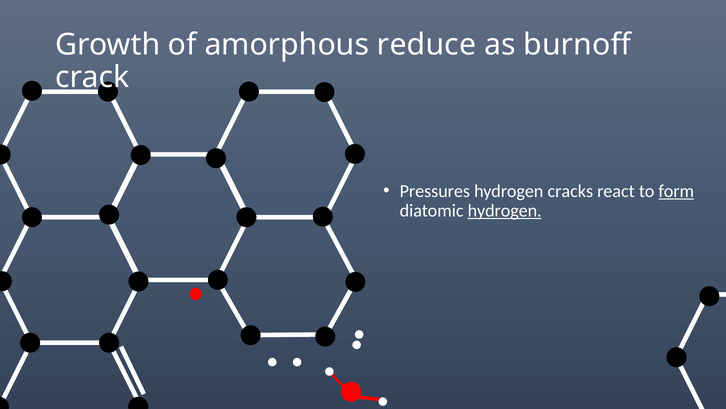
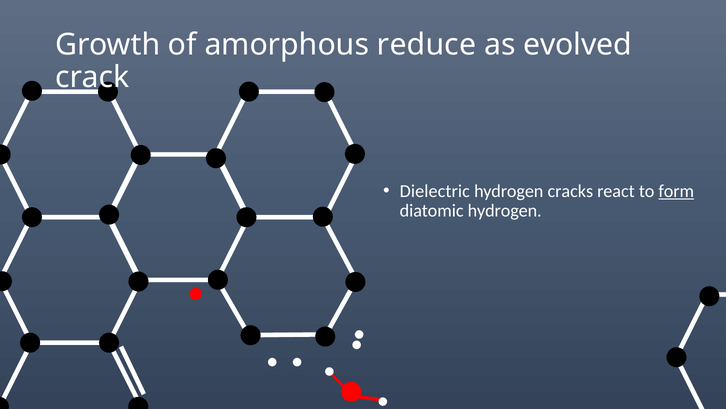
burnoff: burnoff -> evolved
Pressures: Pressures -> Dielectric
hydrogen at (505, 210) underline: present -> none
